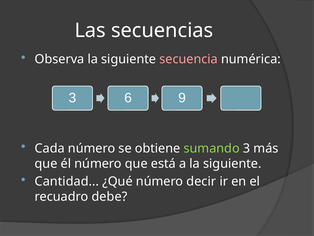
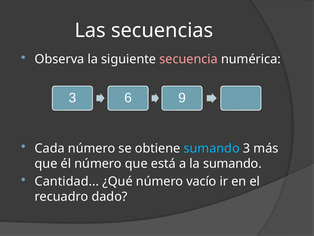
sumando at (212, 148) colour: light green -> light blue
a la siguiente: siguiente -> sumando
decir: decir -> vacío
debe: debe -> dado
